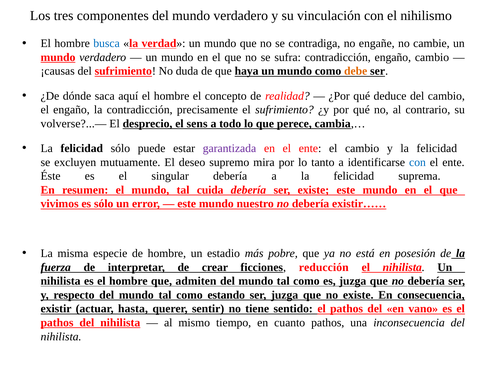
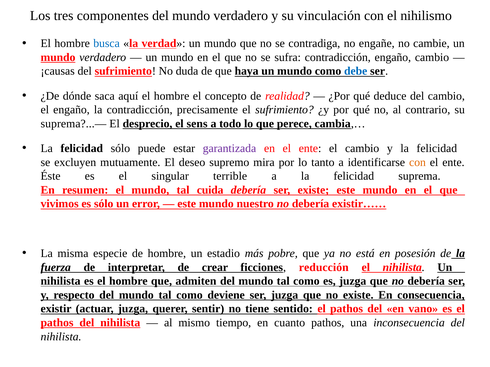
debe colour: orange -> blue
volverse?...—: volverse?...— -> suprema?...—
con at (417, 162) colour: blue -> orange
singular debería: debería -> terrible
estando: estando -> deviene
actuar hasta: hasta -> juzga
